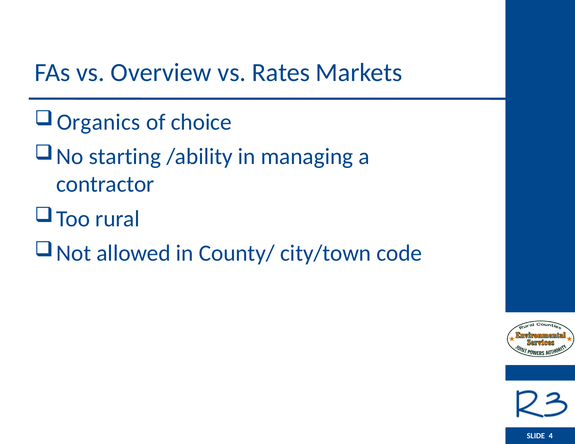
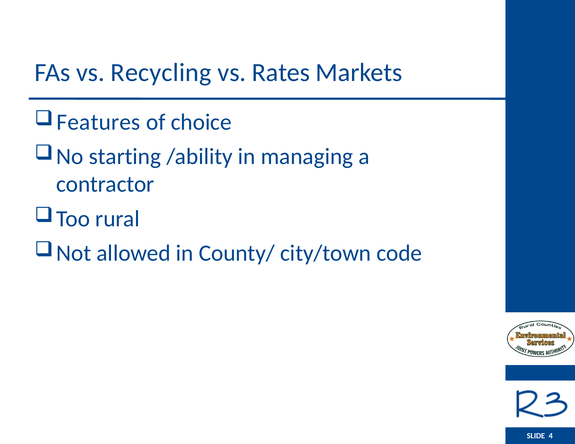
Overview: Overview -> Recycling
Organics: Organics -> Features
